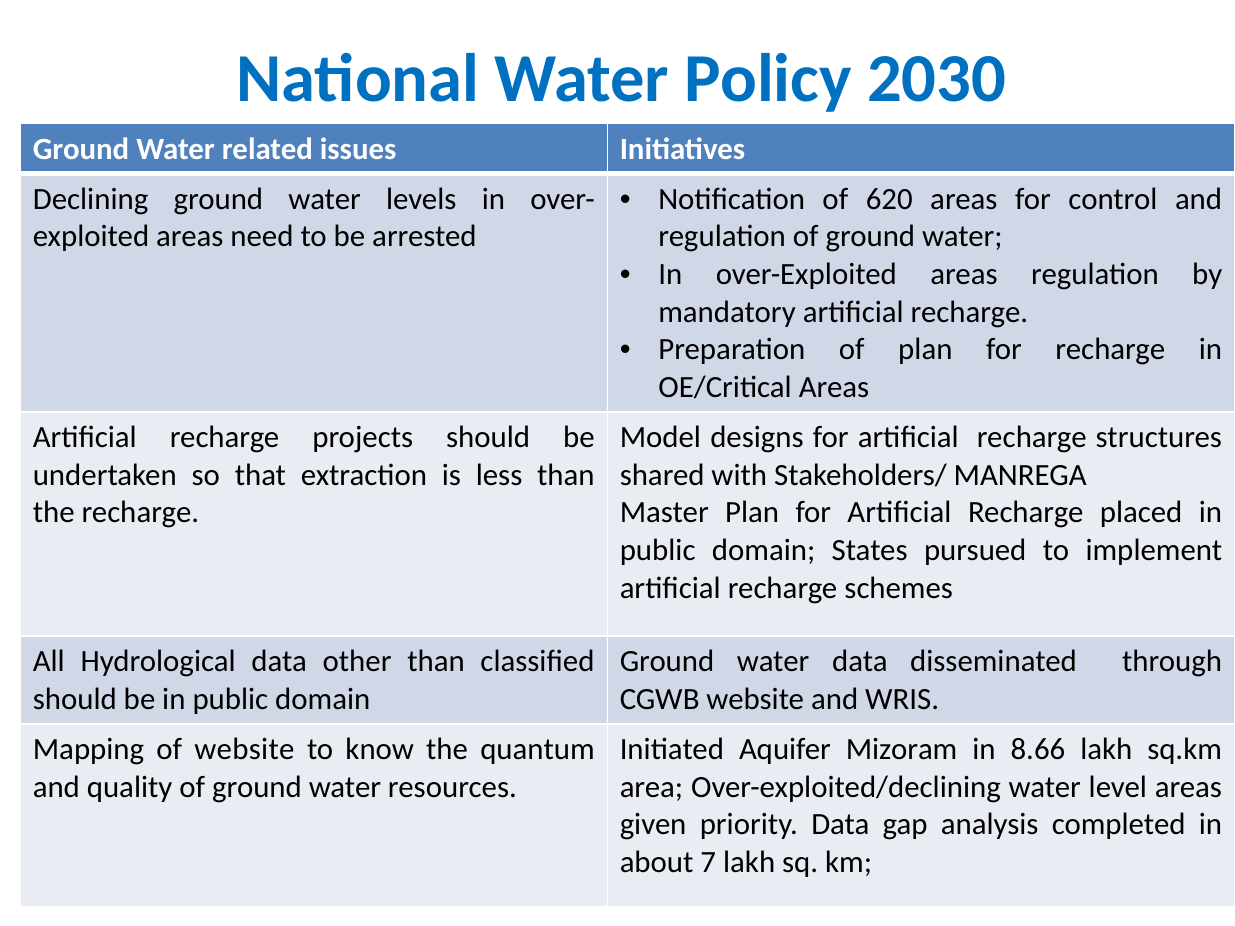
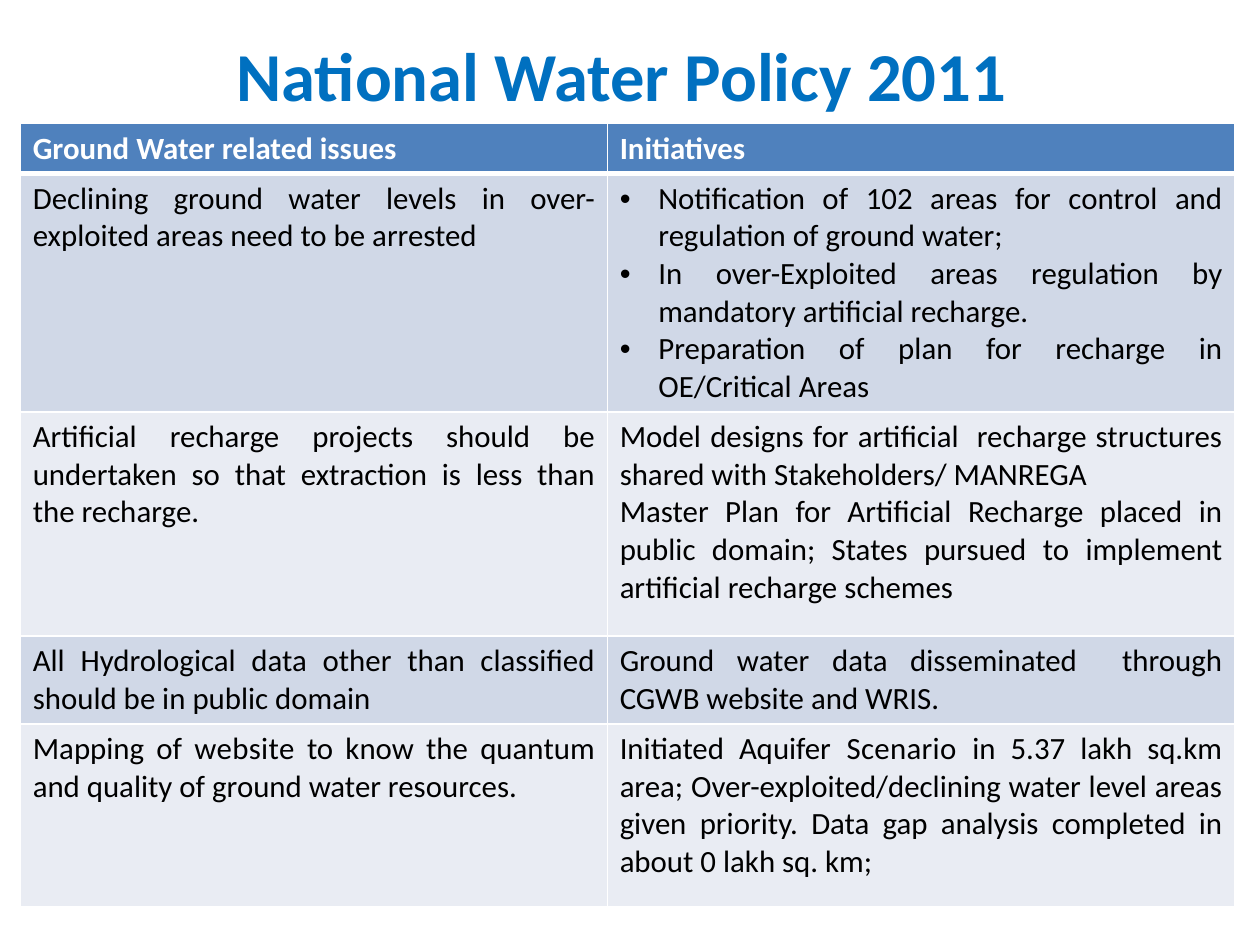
2030: 2030 -> 2011
620: 620 -> 102
Mizoram: Mizoram -> Scenario
8.66: 8.66 -> 5.37
7: 7 -> 0
